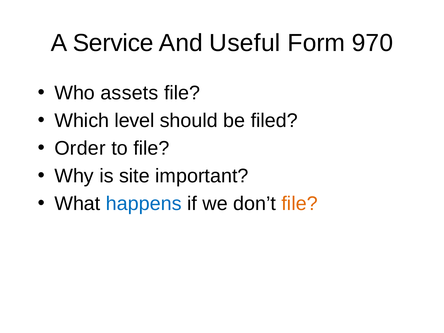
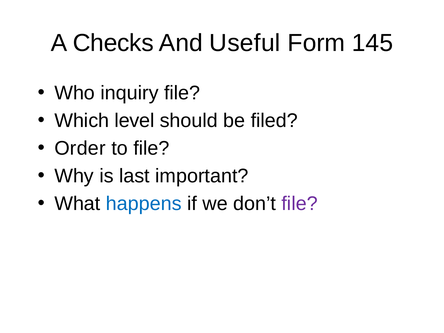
Service: Service -> Checks
970: 970 -> 145
assets: assets -> inquiry
site: site -> last
file at (300, 204) colour: orange -> purple
